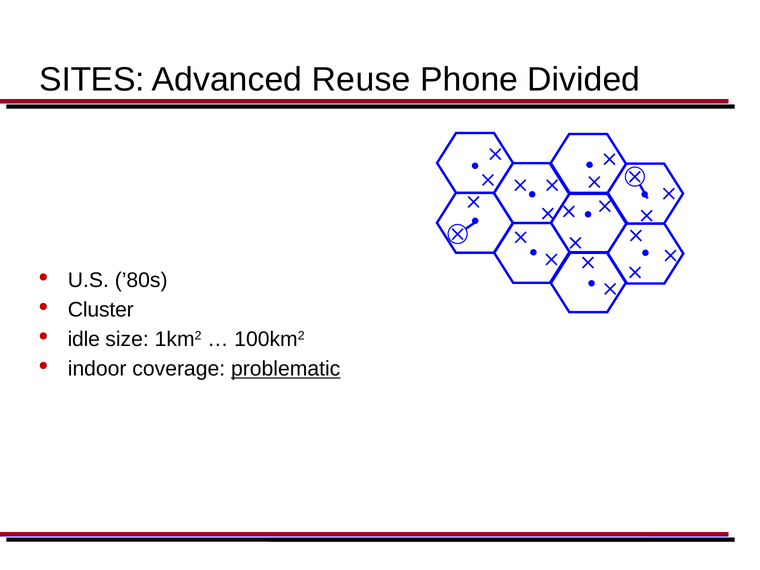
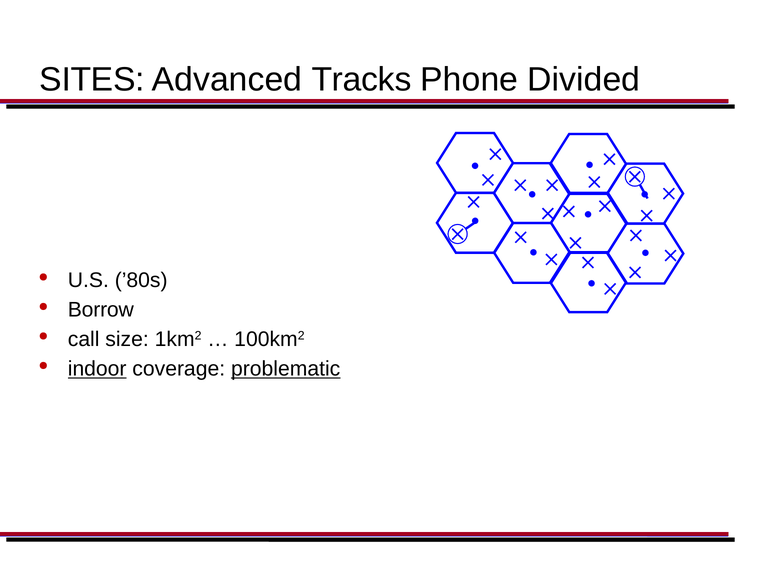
Reuse: Reuse -> Tracks
Cluster: Cluster -> Borrow
idle: idle -> call
indoor underline: none -> present
